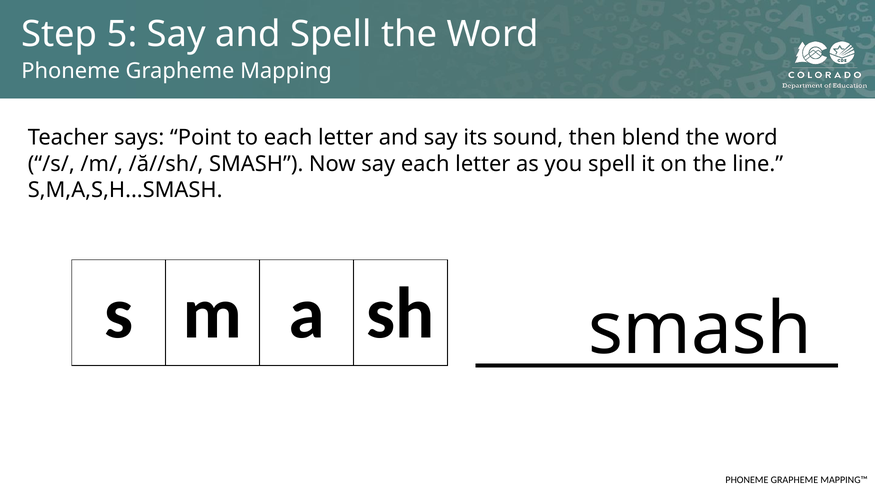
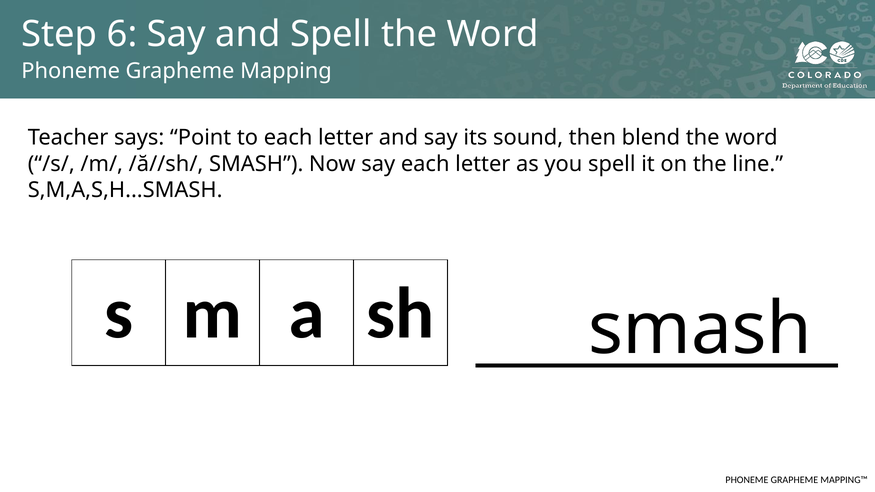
5: 5 -> 6
